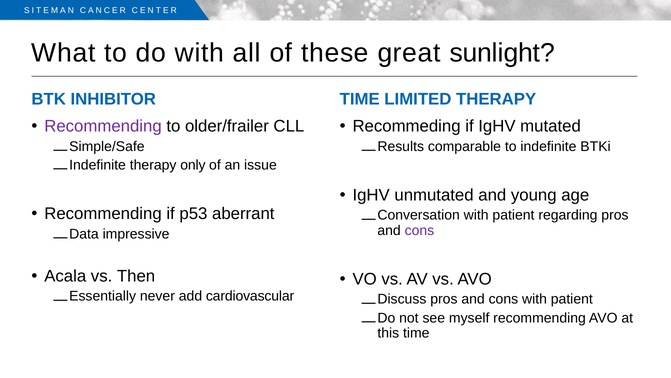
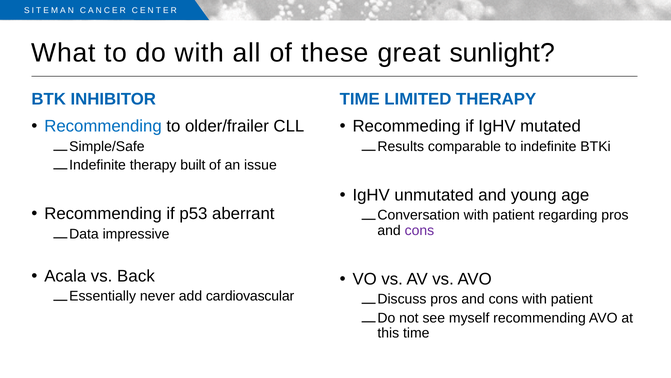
Recommending at (103, 126) colour: purple -> blue
only: only -> built
Then: Then -> Back
